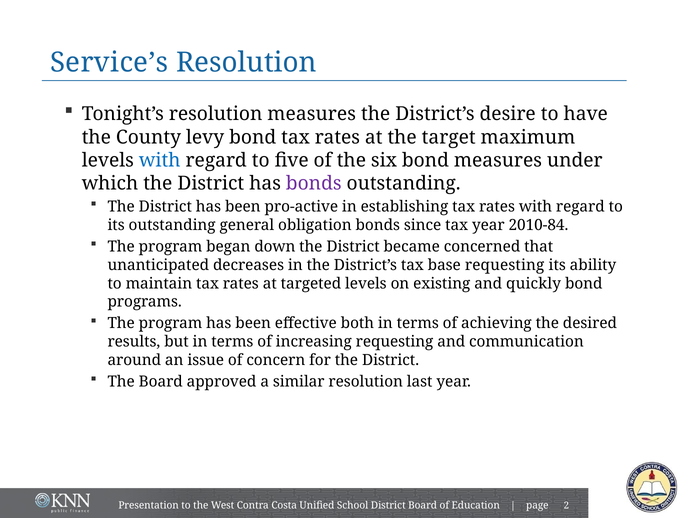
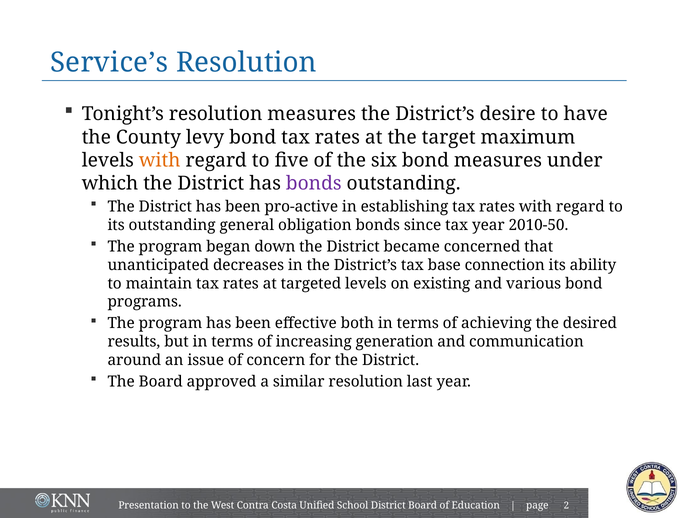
with at (160, 160) colour: blue -> orange
2010-84: 2010-84 -> 2010-50
base requesting: requesting -> connection
quickly: quickly -> various
increasing requesting: requesting -> generation
